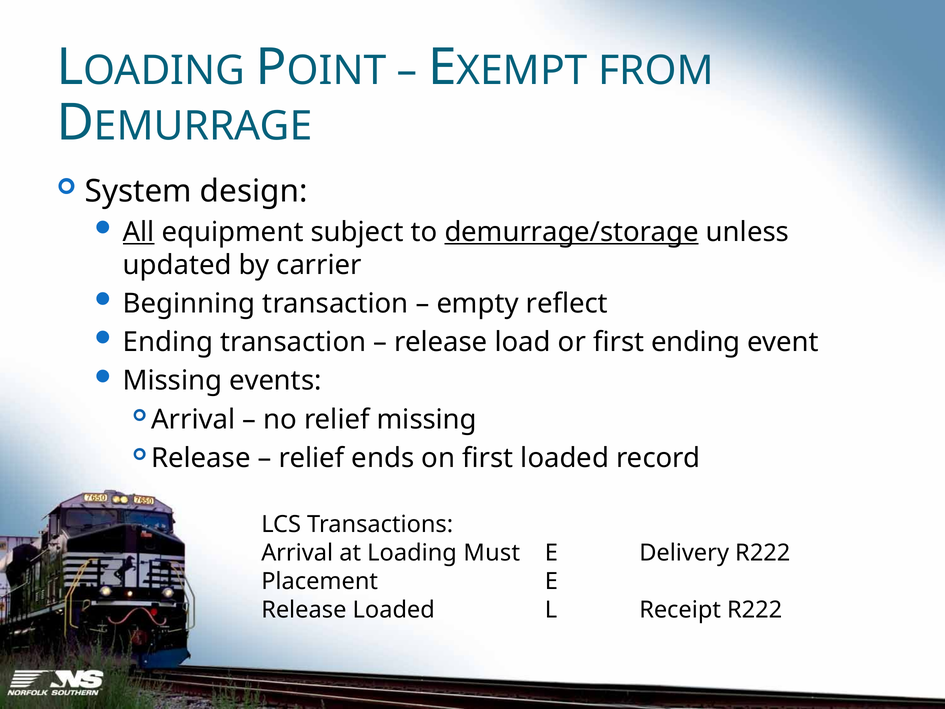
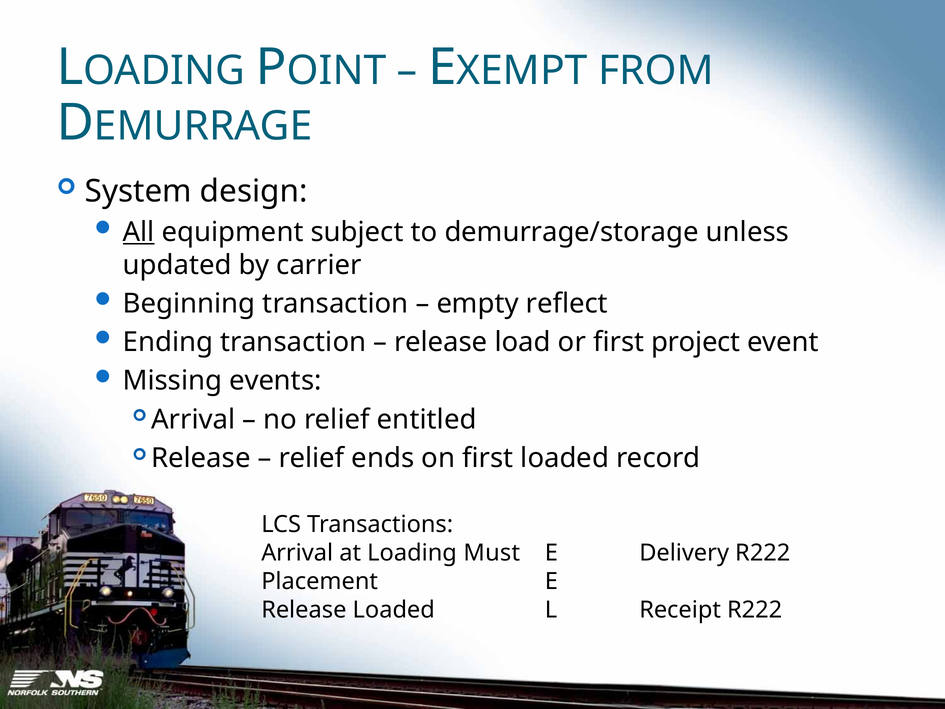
demurrage/storage underline: present -> none
first ending: ending -> project
relief missing: missing -> entitled
